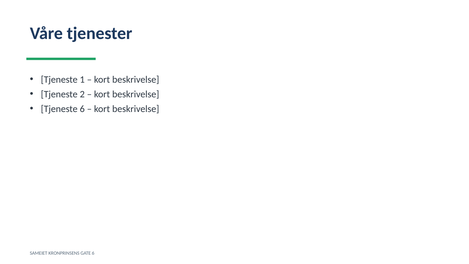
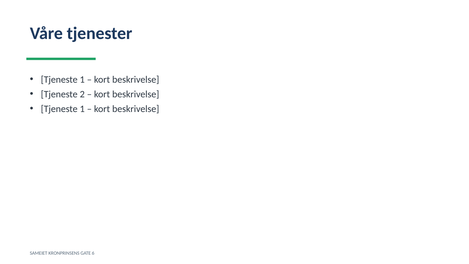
6 at (82, 109): 6 -> 1
